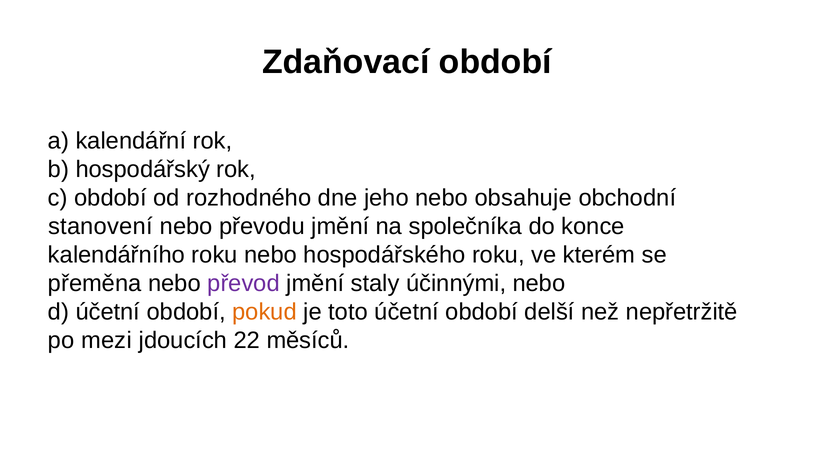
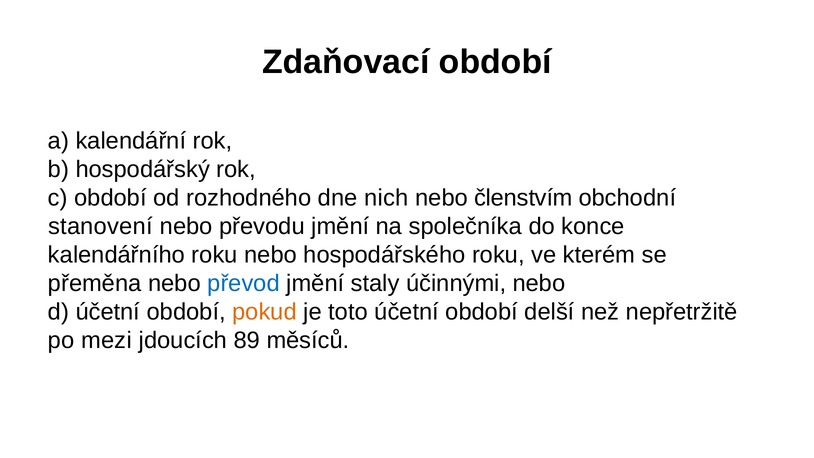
jeho: jeho -> nich
obsahuje: obsahuje -> členstvím
převod colour: purple -> blue
22: 22 -> 89
